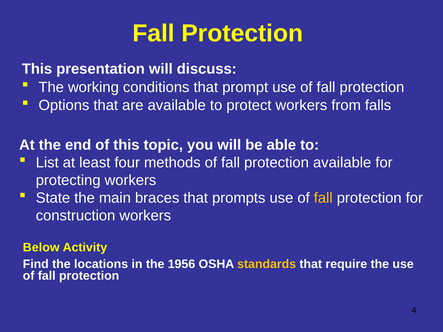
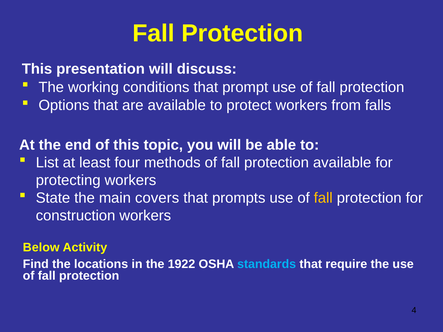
braces: braces -> covers
1956: 1956 -> 1922
standards colour: yellow -> light blue
